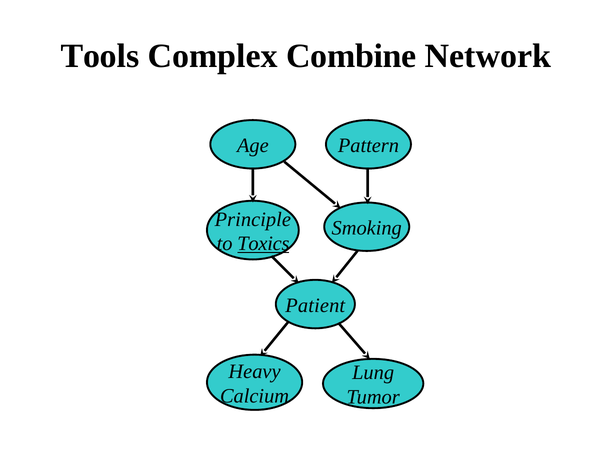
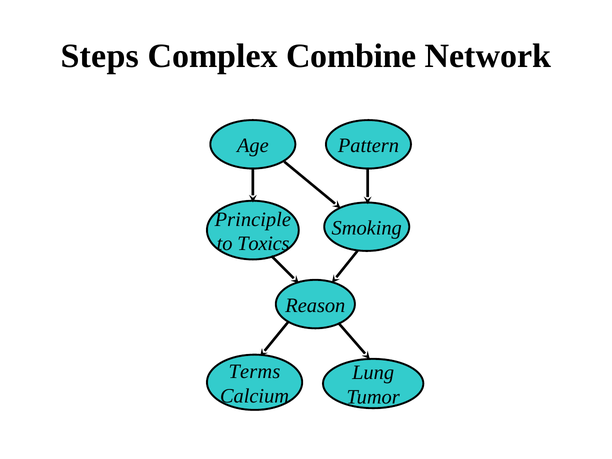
Tools: Tools -> Steps
Toxics underline: present -> none
Patient: Patient -> Reason
Heavy: Heavy -> Terms
